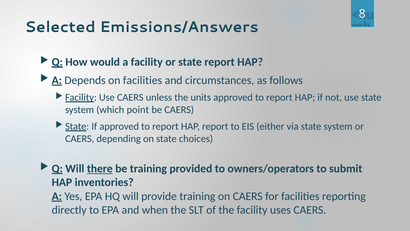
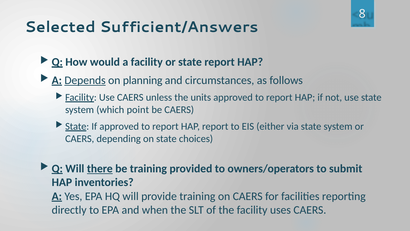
Emissions/Answers: Emissions/Answers -> Sufficient/Answers
Depends underline: none -> present
on facilities: facilities -> planning
